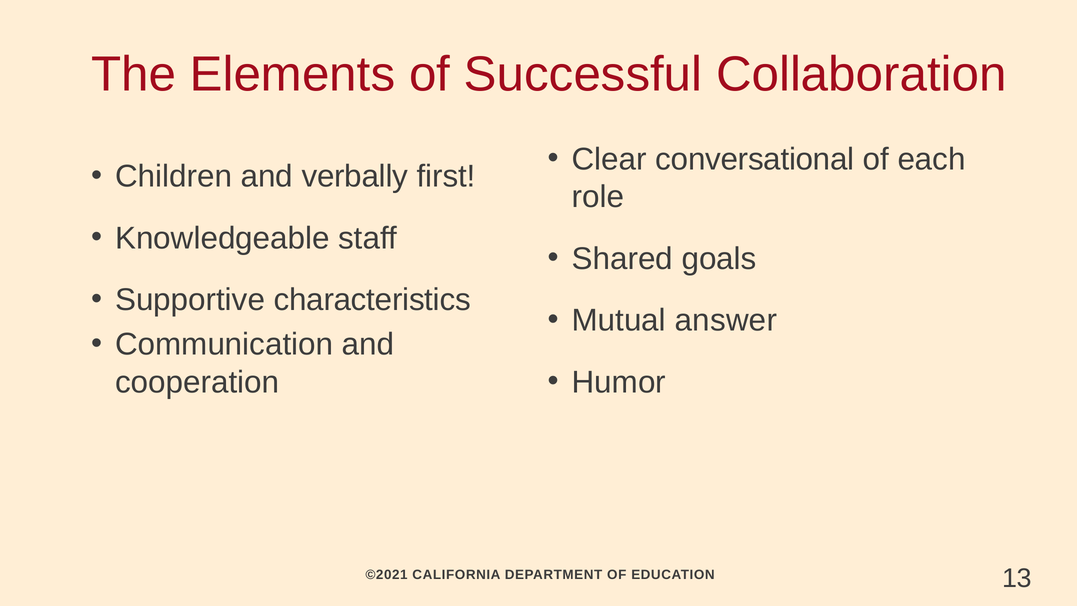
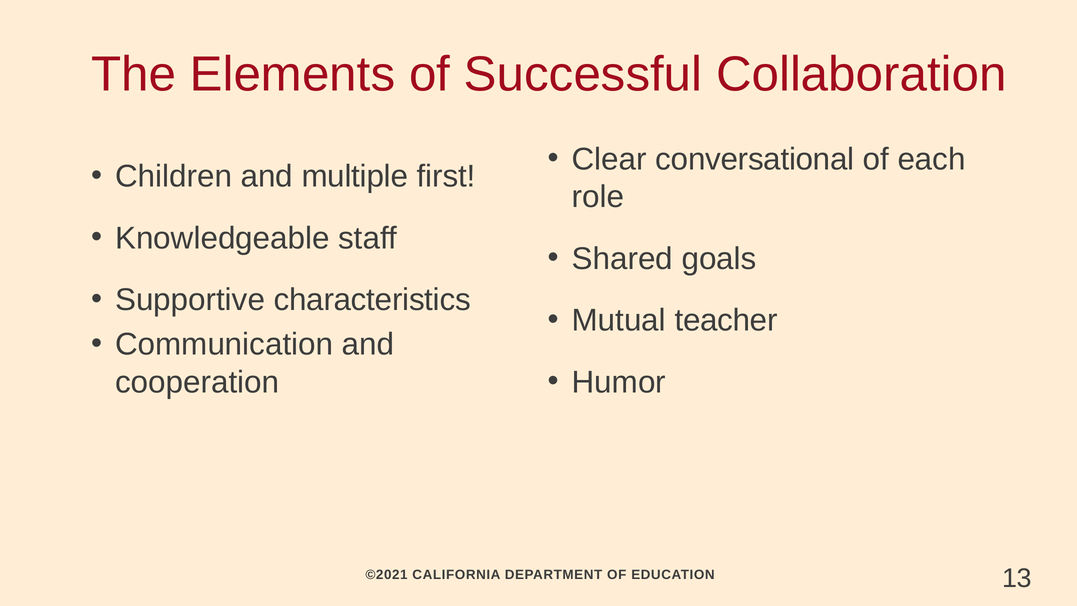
verbally: verbally -> multiple
answer: answer -> teacher
